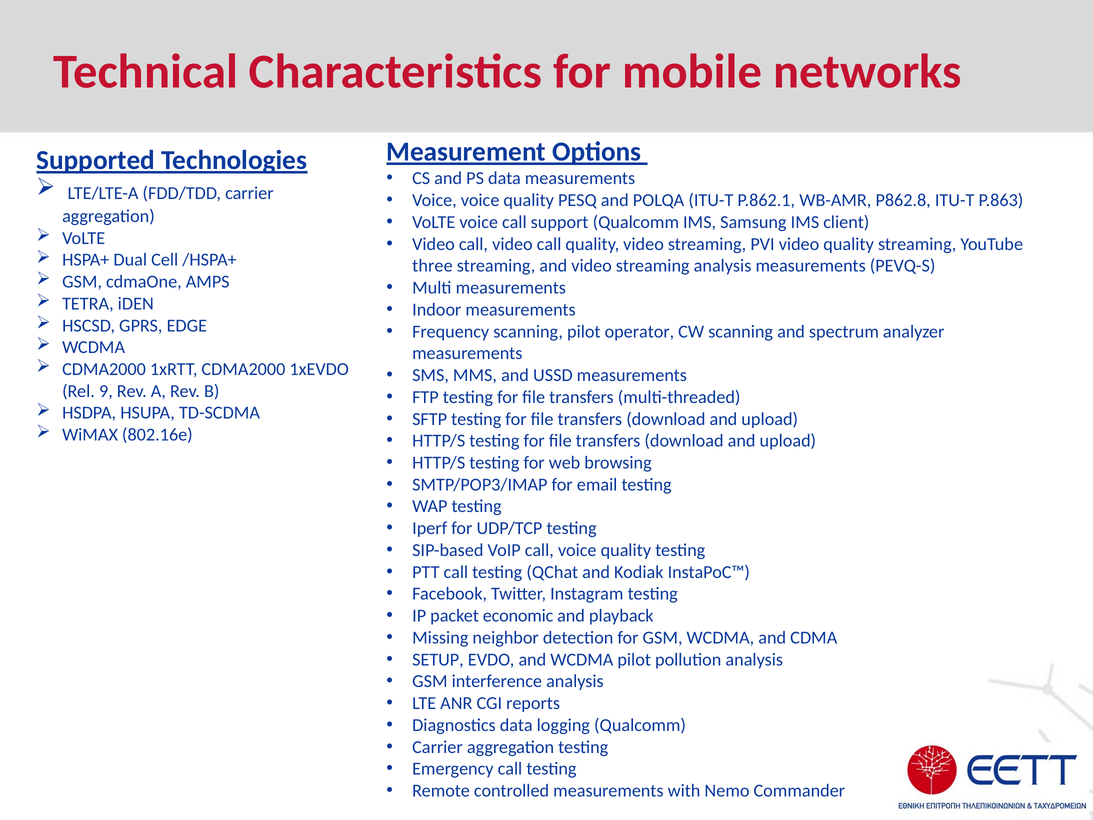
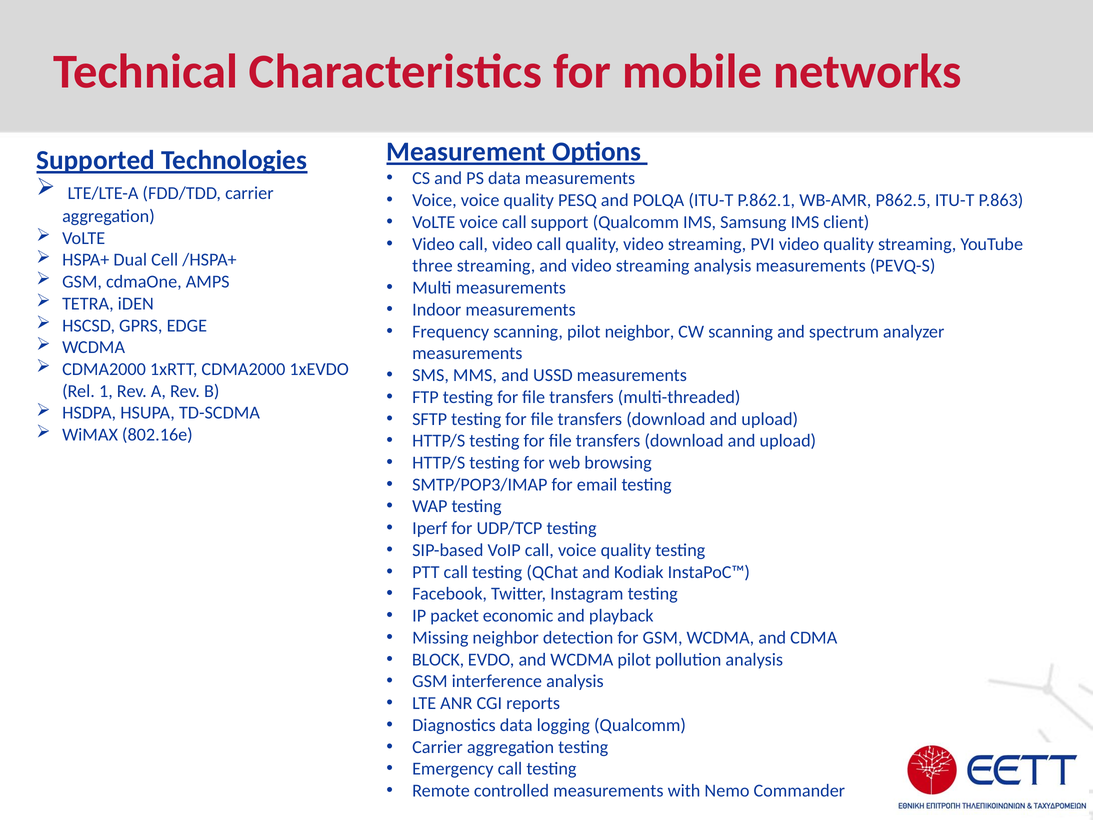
P862.8: P862.8 -> P862.5
pilot operator: operator -> neighbor
9: 9 -> 1
SETUP: SETUP -> BLOCK
